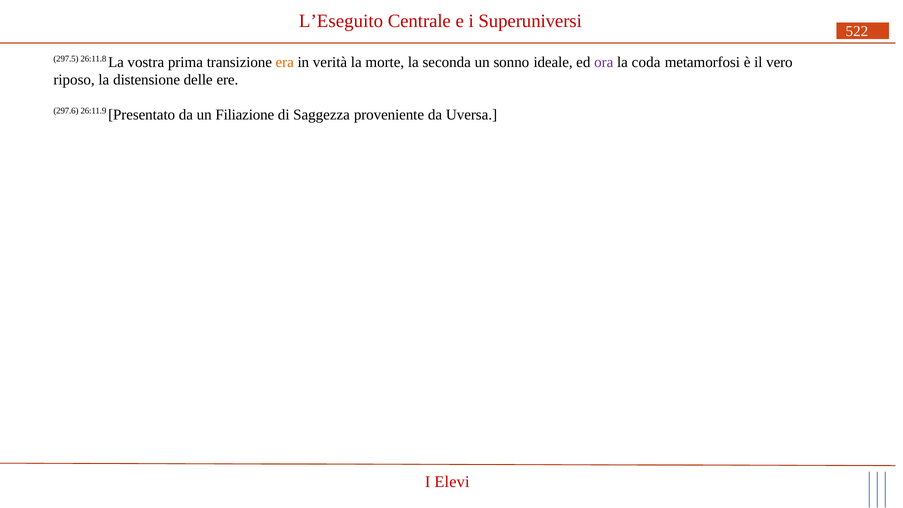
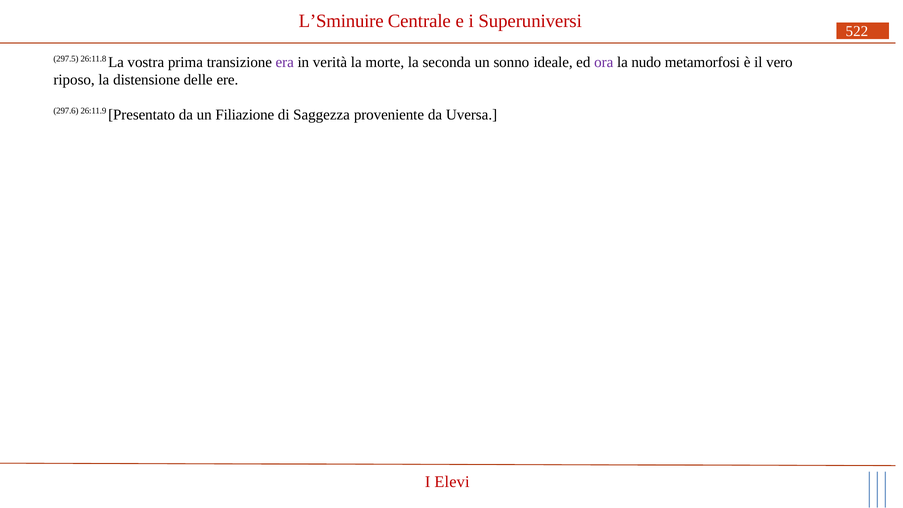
L’Eseguito: L’Eseguito -> L’Sminuire
era colour: orange -> purple
coda: coda -> nudo
